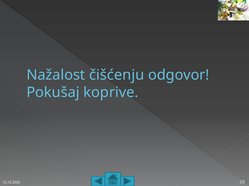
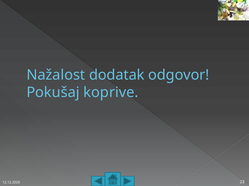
čišćenju: čišćenju -> dodatak
